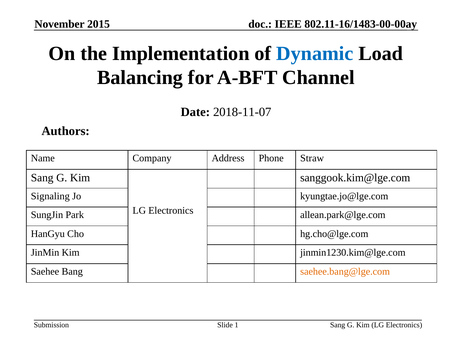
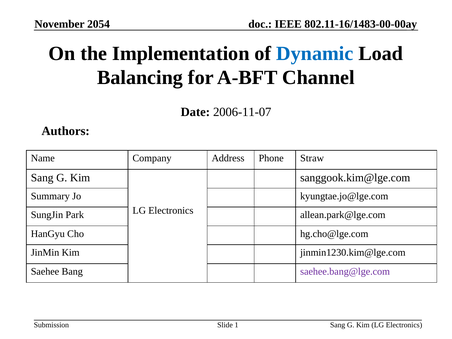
2015: 2015 -> 2054
2018-11-07: 2018-11-07 -> 2006-11-07
Signaling: Signaling -> Summary
saehee.bang@lge.com colour: orange -> purple
